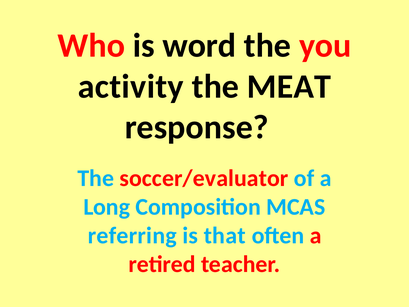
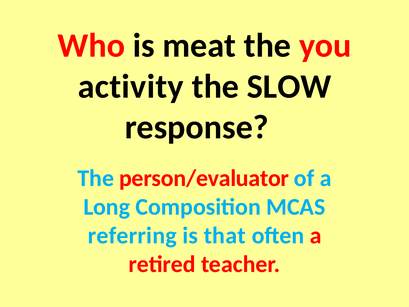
word: word -> meat
MEAT: MEAT -> SLOW
soccer/evaluator: soccer/evaluator -> person/evaluator
